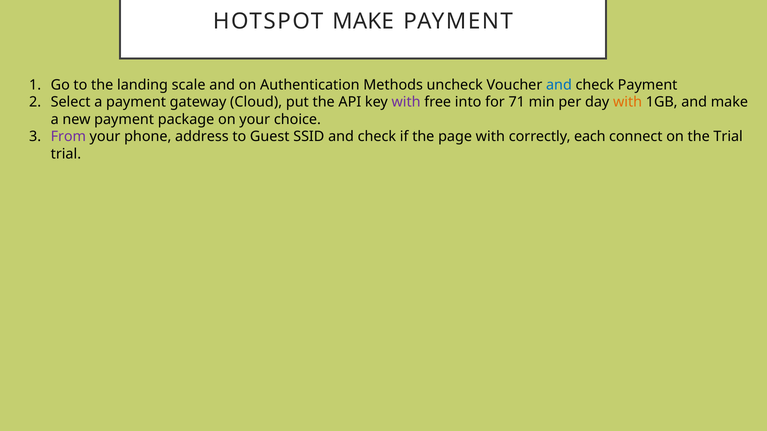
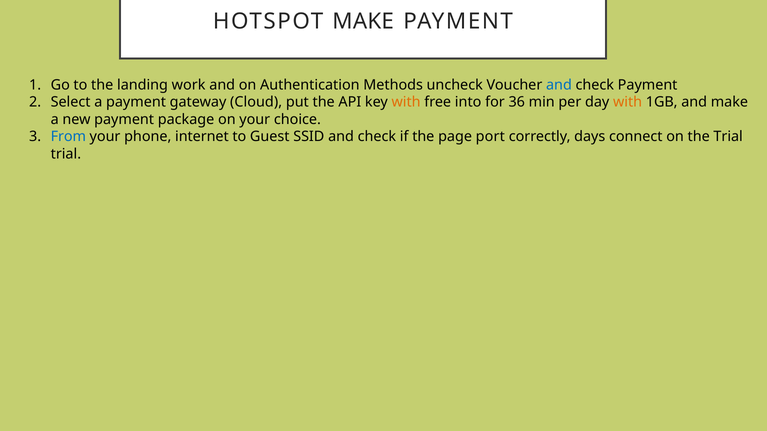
scale: scale -> work
with at (406, 102) colour: purple -> orange
71: 71 -> 36
From colour: purple -> blue
address: address -> internet
page with: with -> port
each: each -> days
